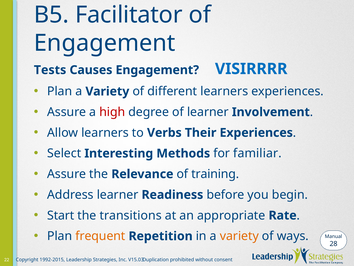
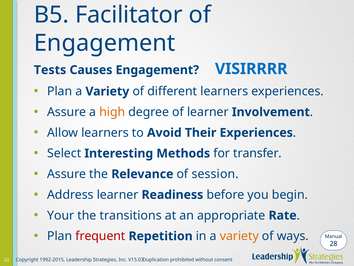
high colour: red -> orange
Verbs: Verbs -> Avoid
familiar: familiar -> transfer
training: training -> session
Start: Start -> Your
frequent colour: orange -> red
